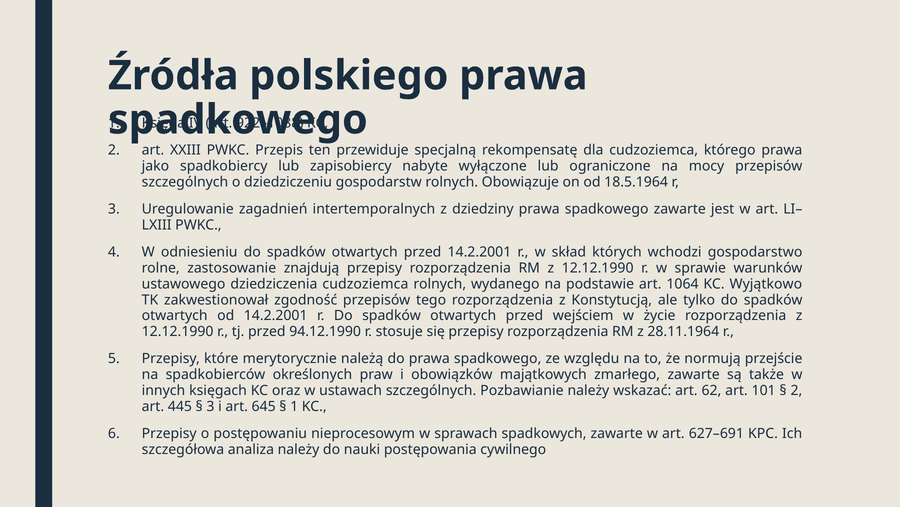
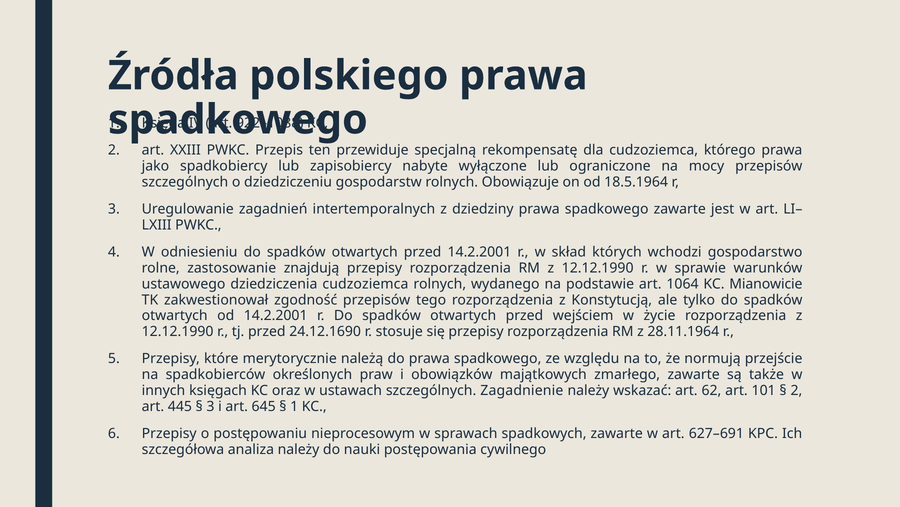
Wyjątkowo: Wyjątkowo -> Mianowicie
94.12.1990: 94.12.1990 -> 24.12.1690
Pozbawianie: Pozbawianie -> Zagadnienie
